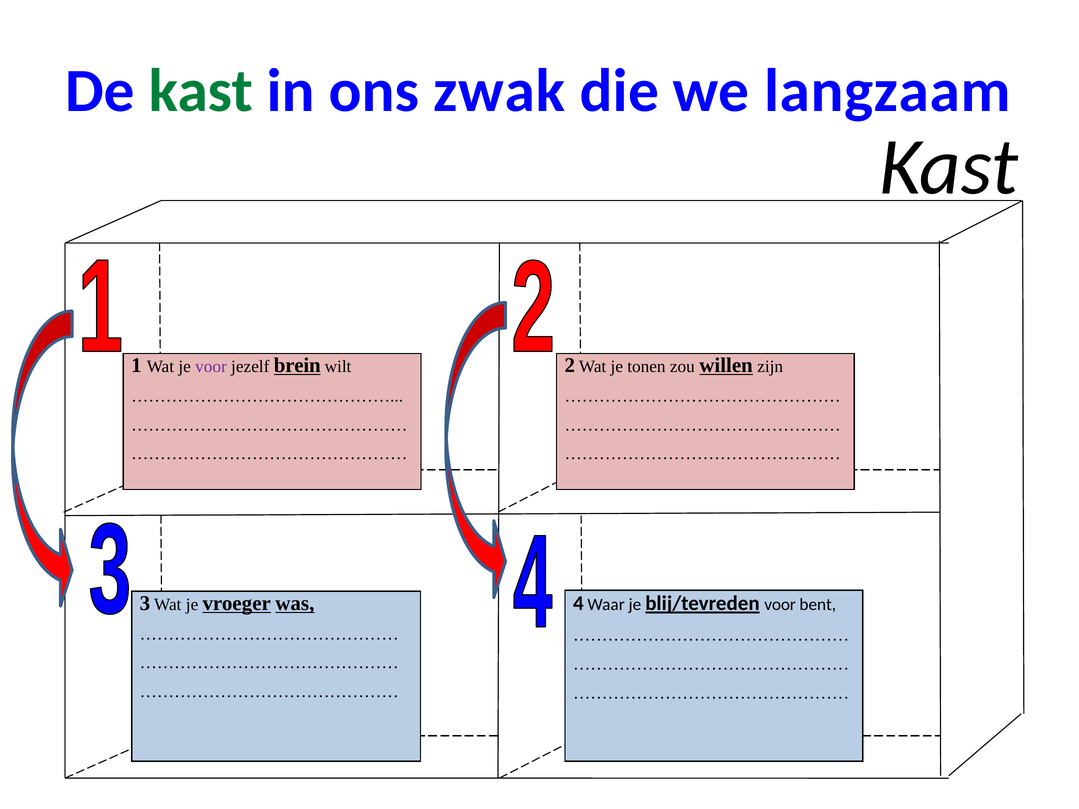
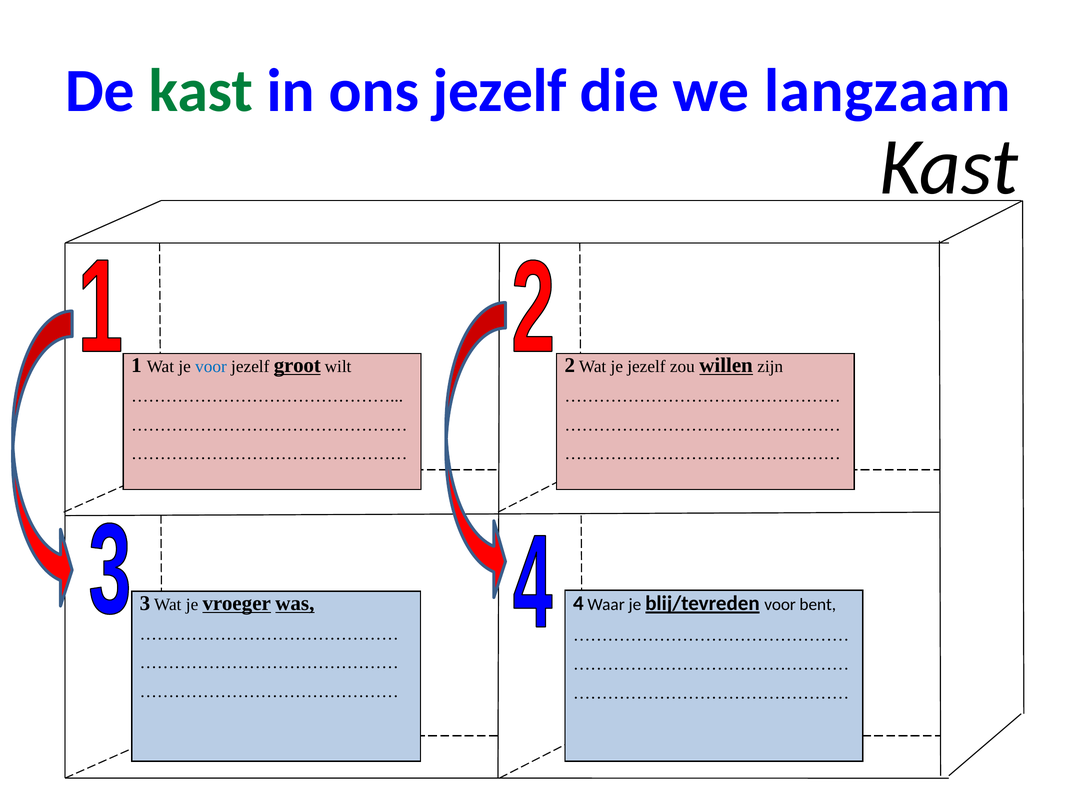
ons zwak: zwak -> jezelf
voor at (211, 367) colour: purple -> blue
brein: brein -> groot
je tonen: tonen -> jezelf
